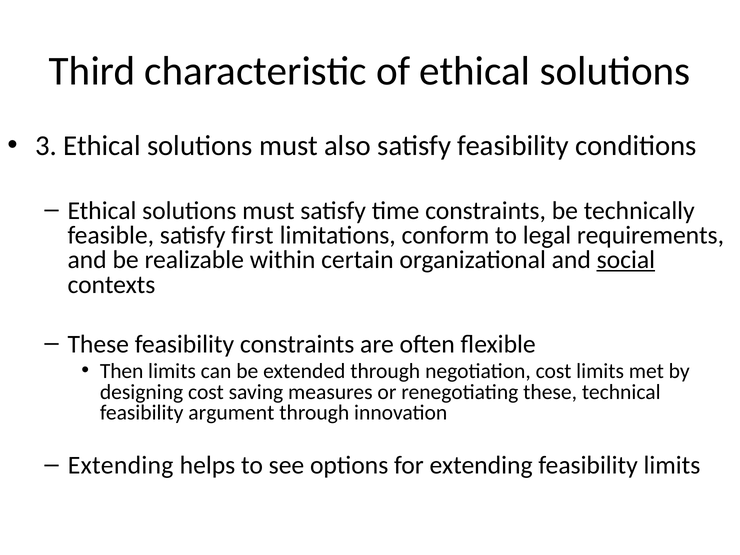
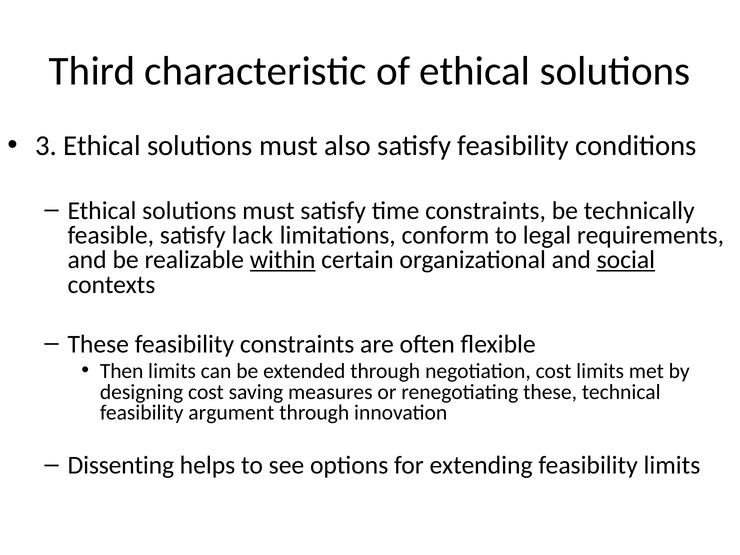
first: first -> lack
within underline: none -> present
Extending at (121, 465): Extending -> Dissenting
